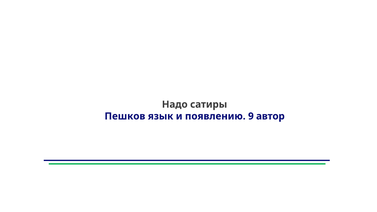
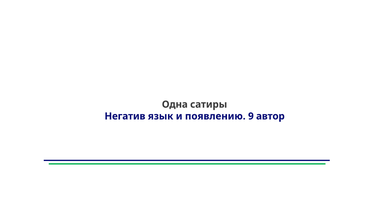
Надо: Надо -> Одна
Пешков: Пешков -> Негатив
